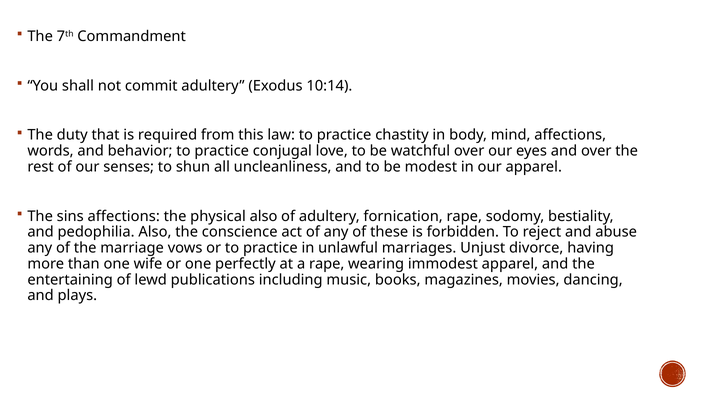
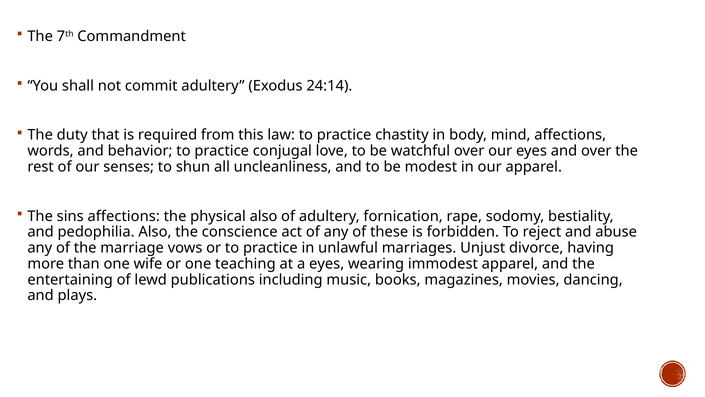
10:14: 10:14 -> 24:14
perfectly: perfectly -> teaching
a rape: rape -> eyes
